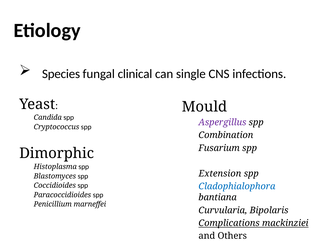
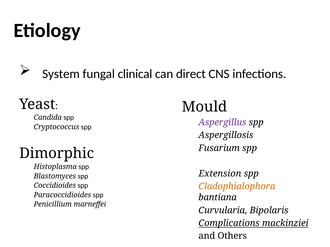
Species: Species -> System
single: single -> direct
Combination: Combination -> Aspergillosis
Cladophialophora colour: blue -> orange
